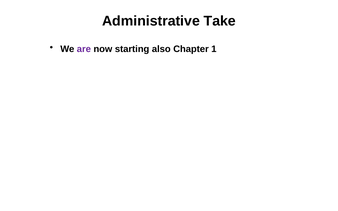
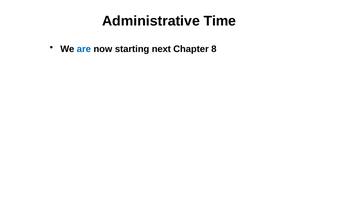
Take: Take -> Time
are colour: purple -> blue
also: also -> next
1: 1 -> 8
